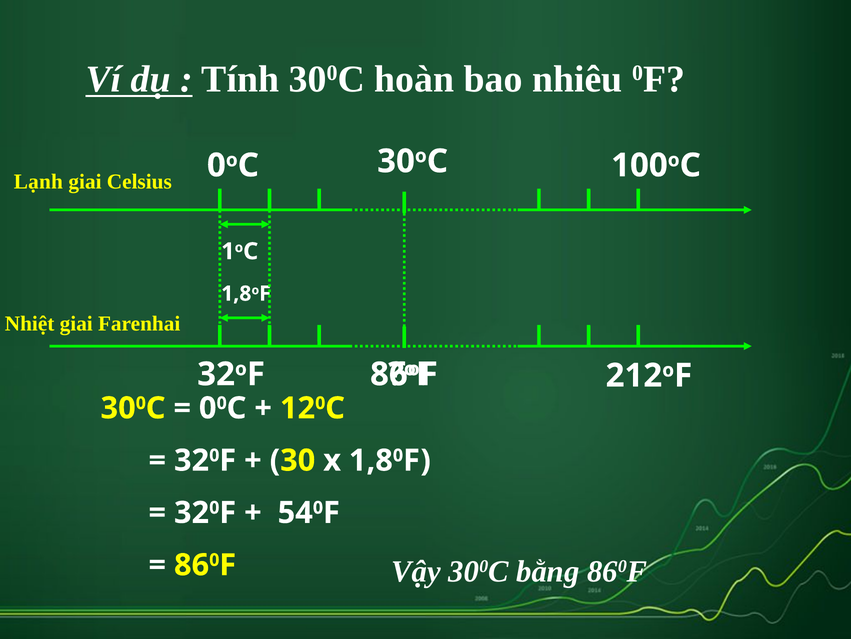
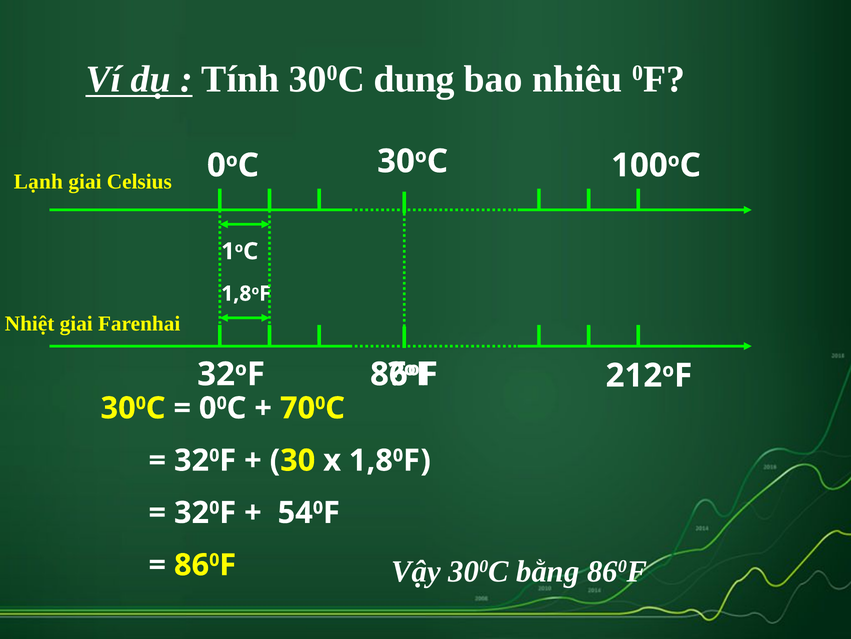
hoàn: hoàn -> dung
12: 12 -> 70
